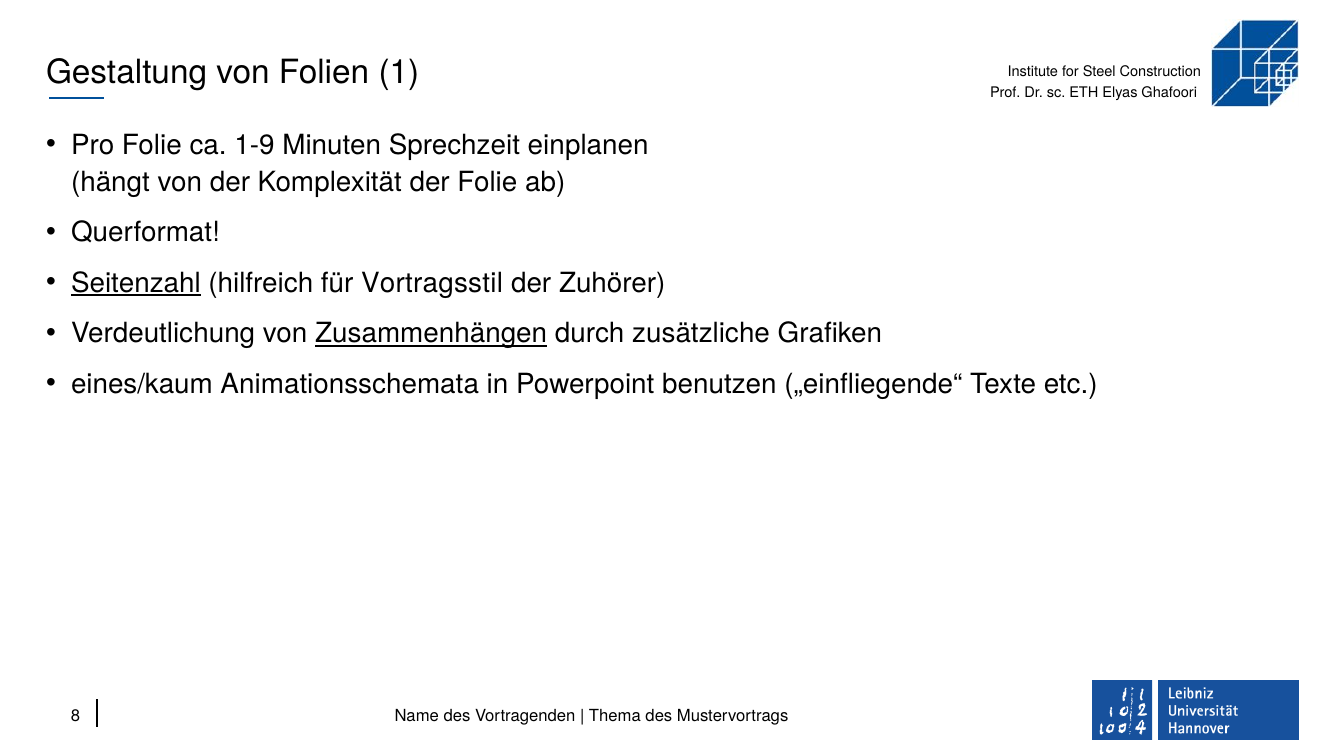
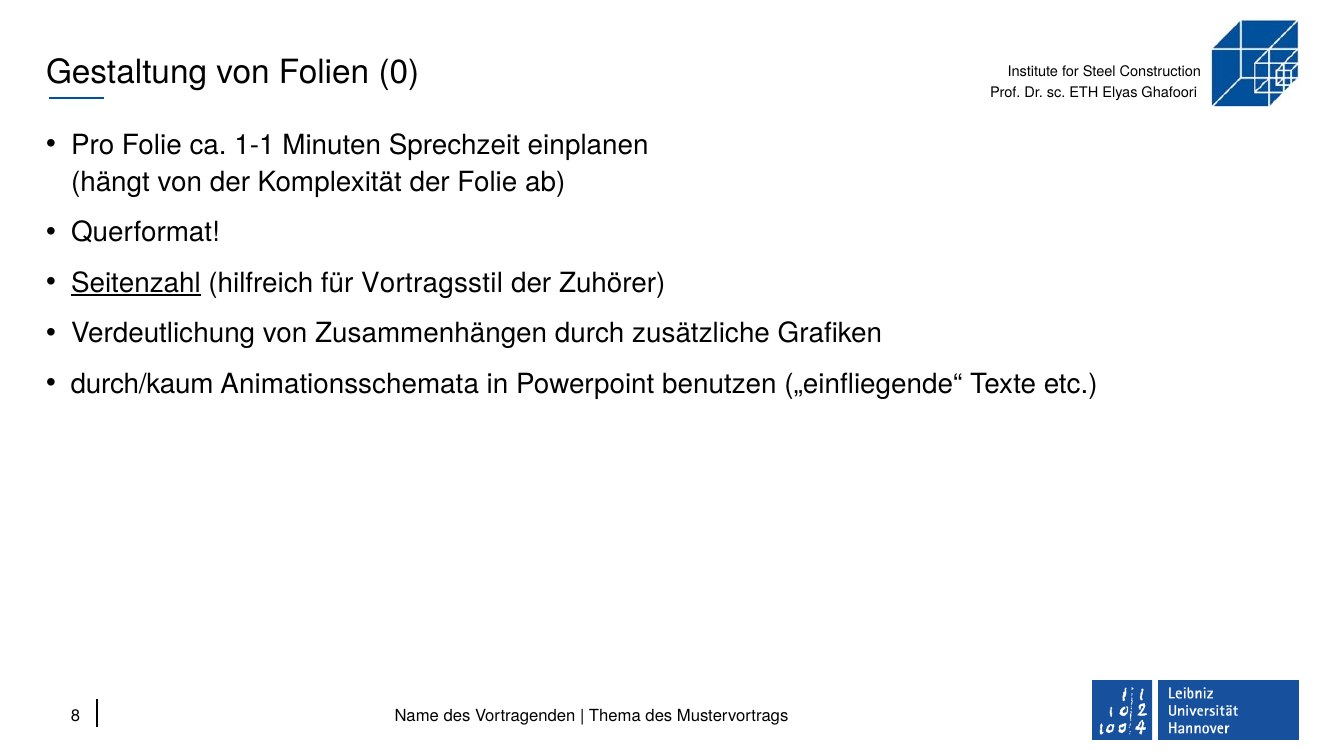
1: 1 -> 0
1-9: 1-9 -> 1-1
Zusammenhängen underline: present -> none
eines/kaum: eines/kaum -> durch/kaum
